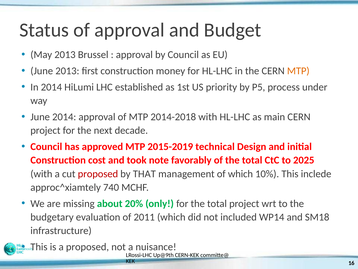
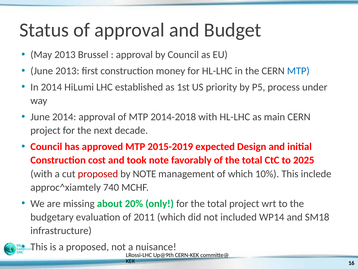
MTP at (298, 71) colour: orange -> blue
technical: technical -> expected
by THAT: THAT -> NOTE
